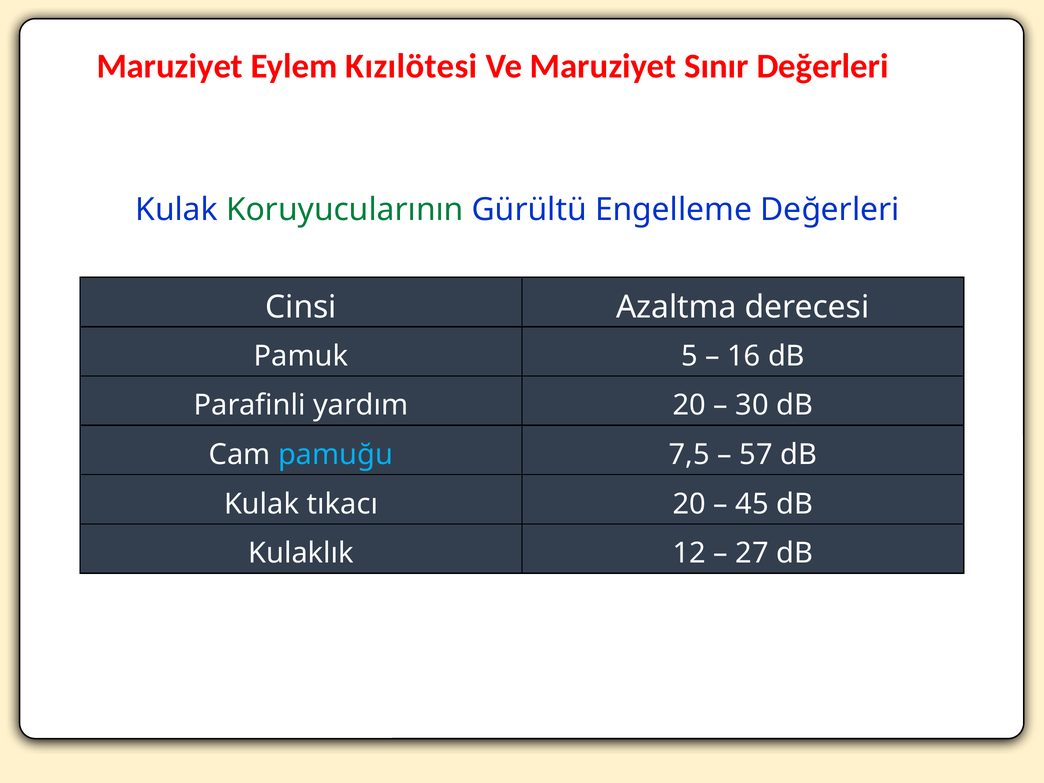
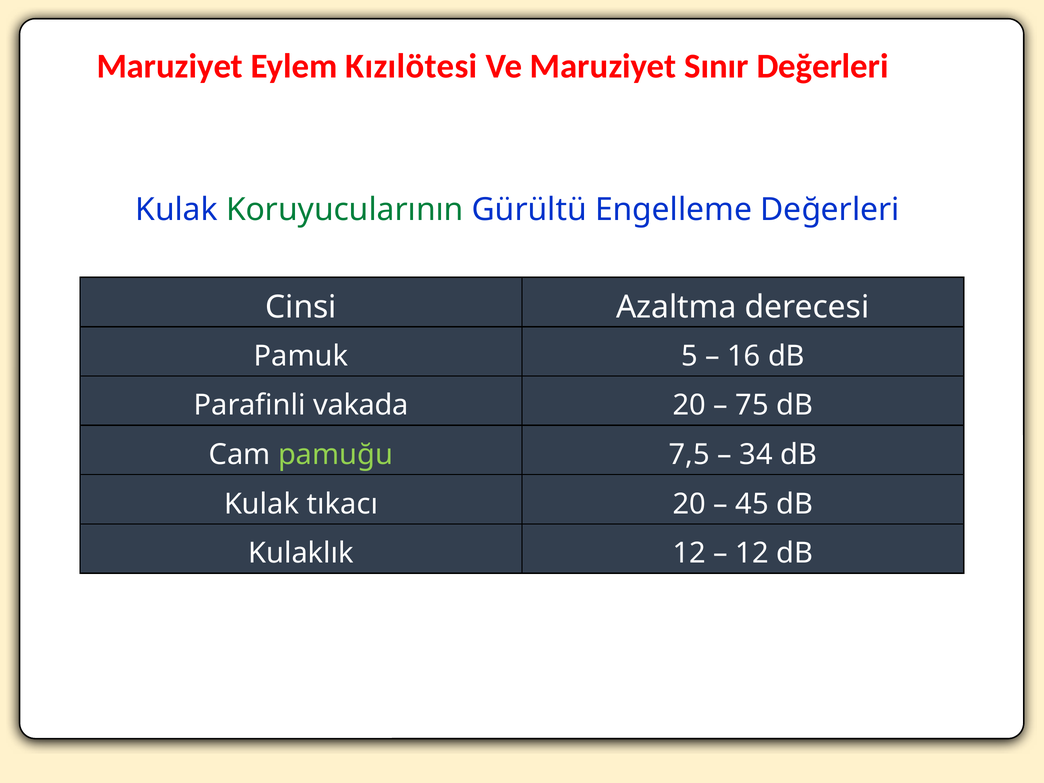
yardım: yardım -> vakada
30: 30 -> 75
pamuğu colour: light blue -> light green
57: 57 -> 34
27 at (752, 553): 27 -> 12
